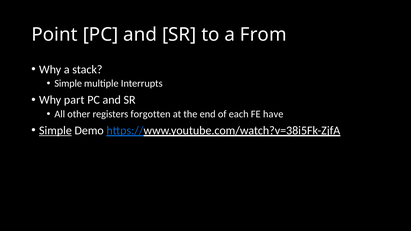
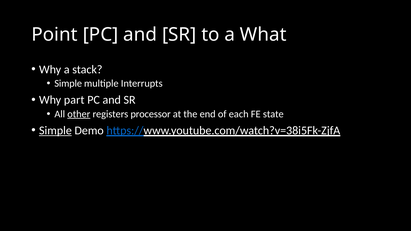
From: From -> What
other underline: none -> present
forgotten: forgotten -> processor
have: have -> state
